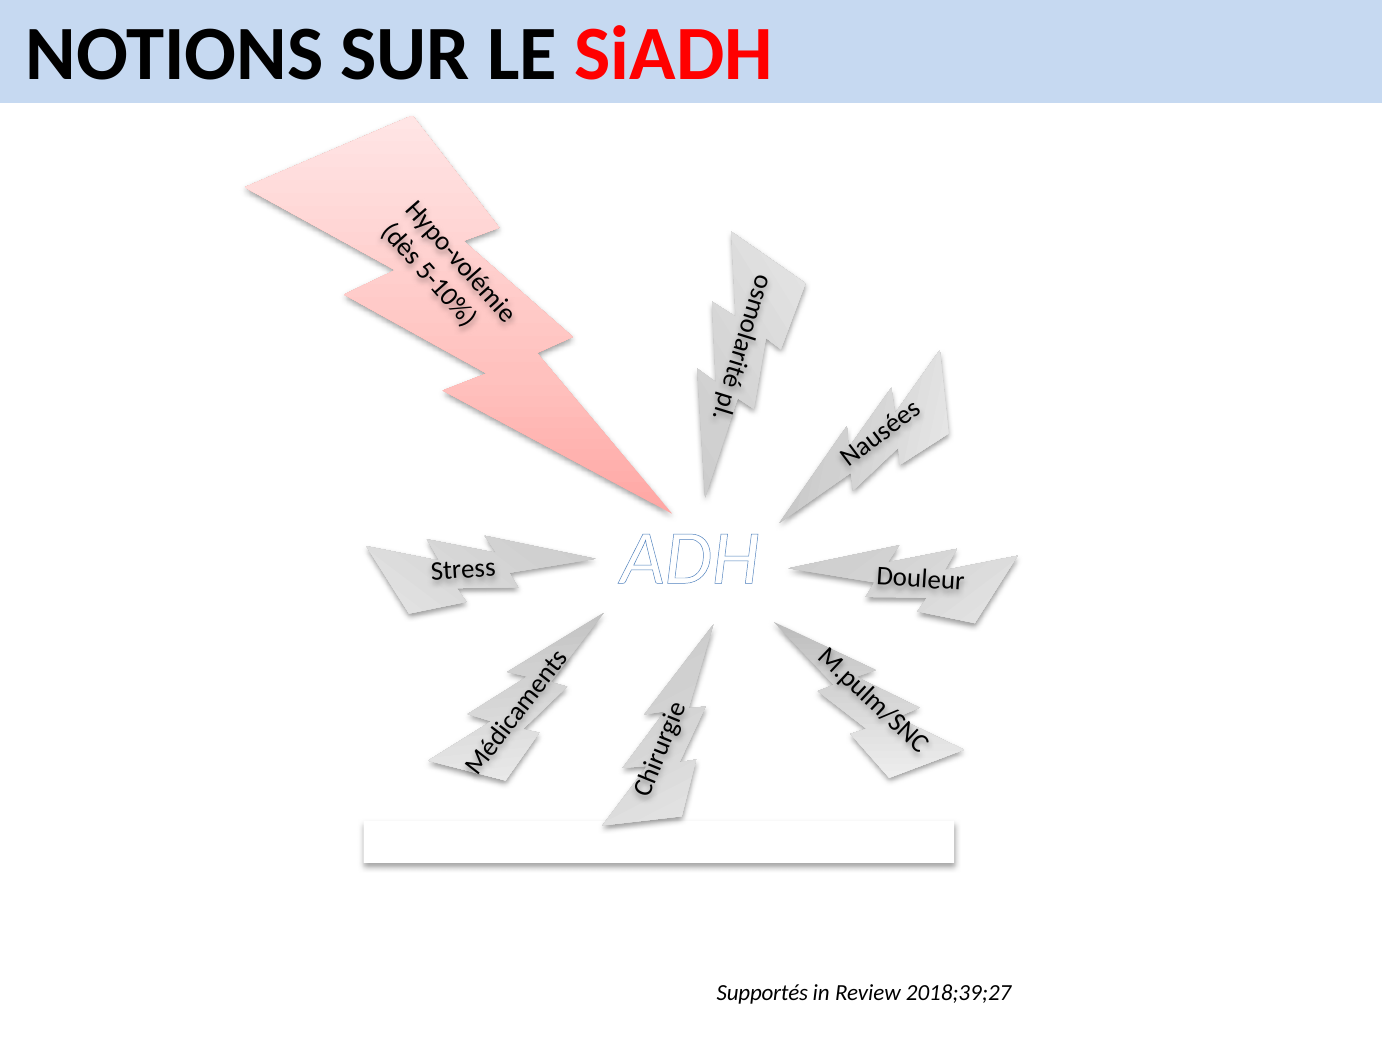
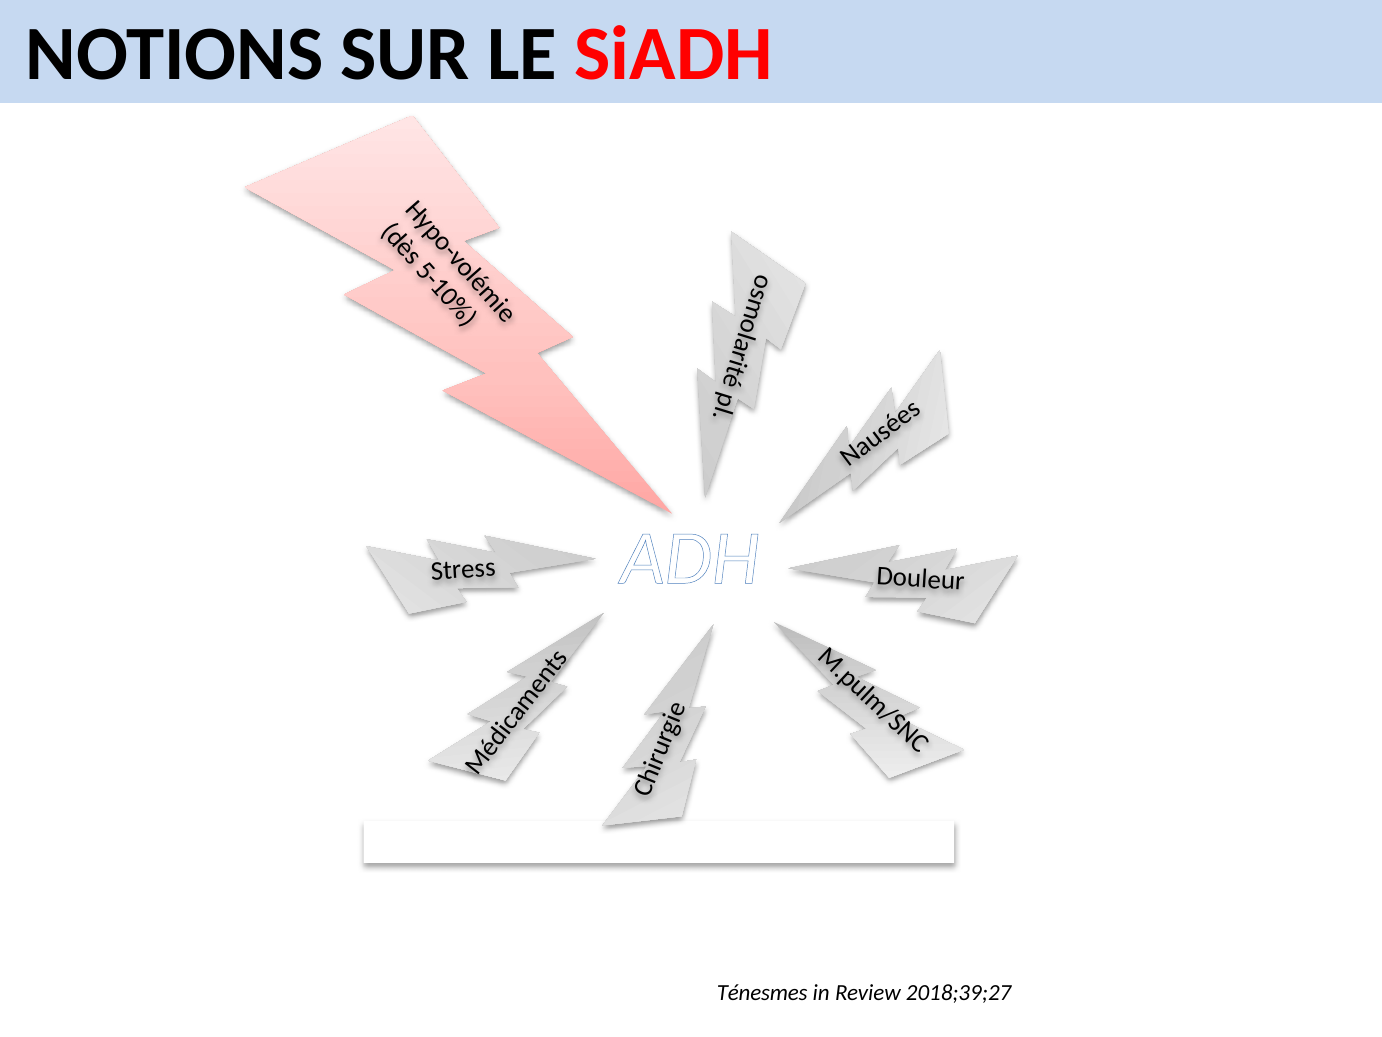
Supportés: Supportés -> Ténesmes
